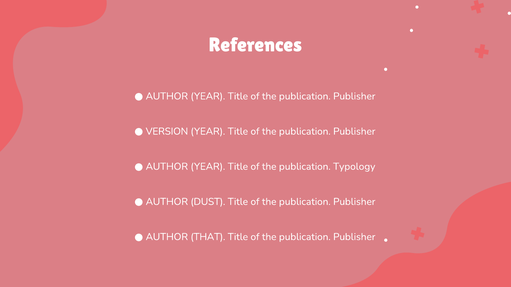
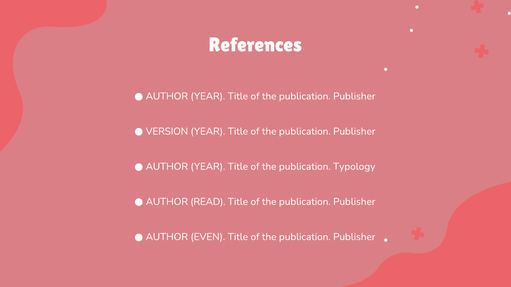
DUST: DUST -> READ
THAT: THAT -> EVEN
